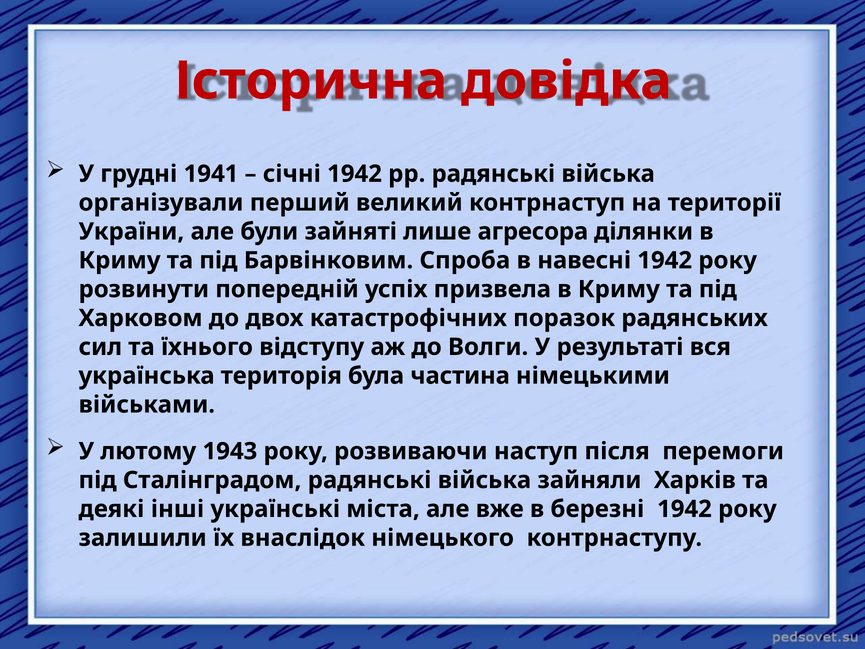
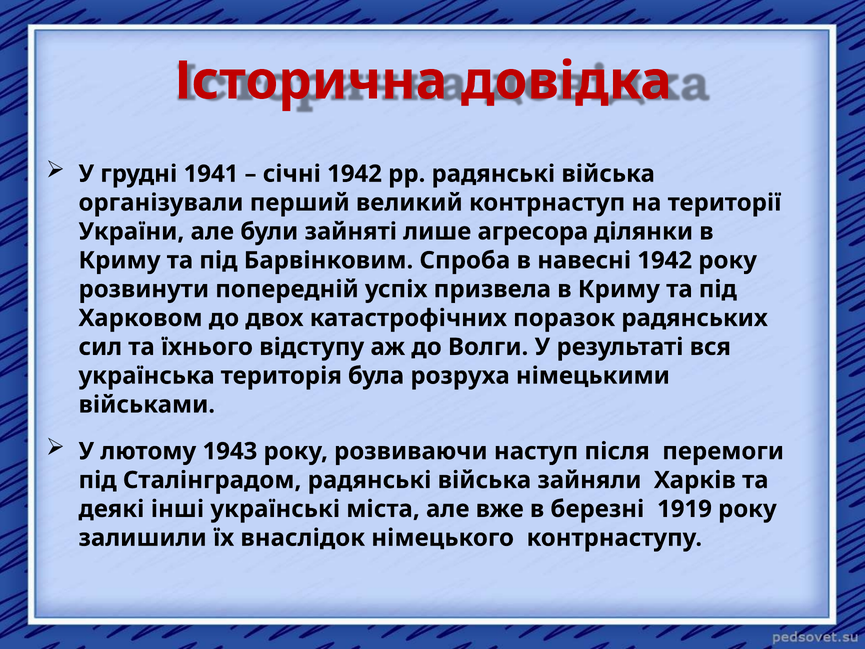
частина: частина -> розруха
березні 1942: 1942 -> 1919
